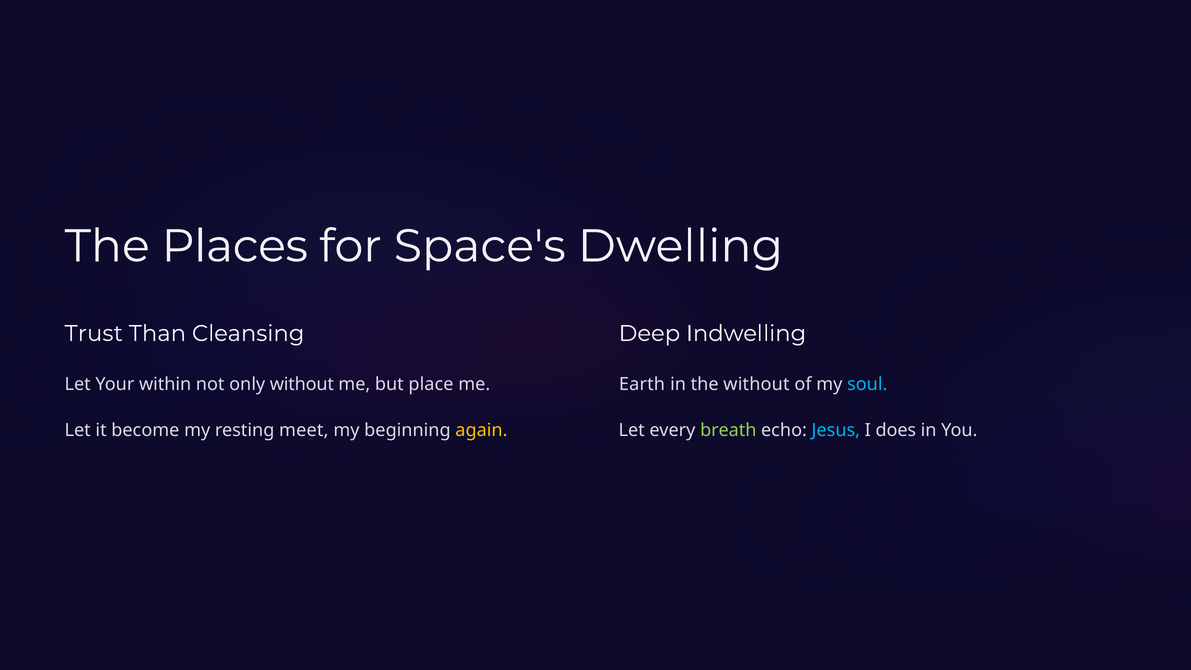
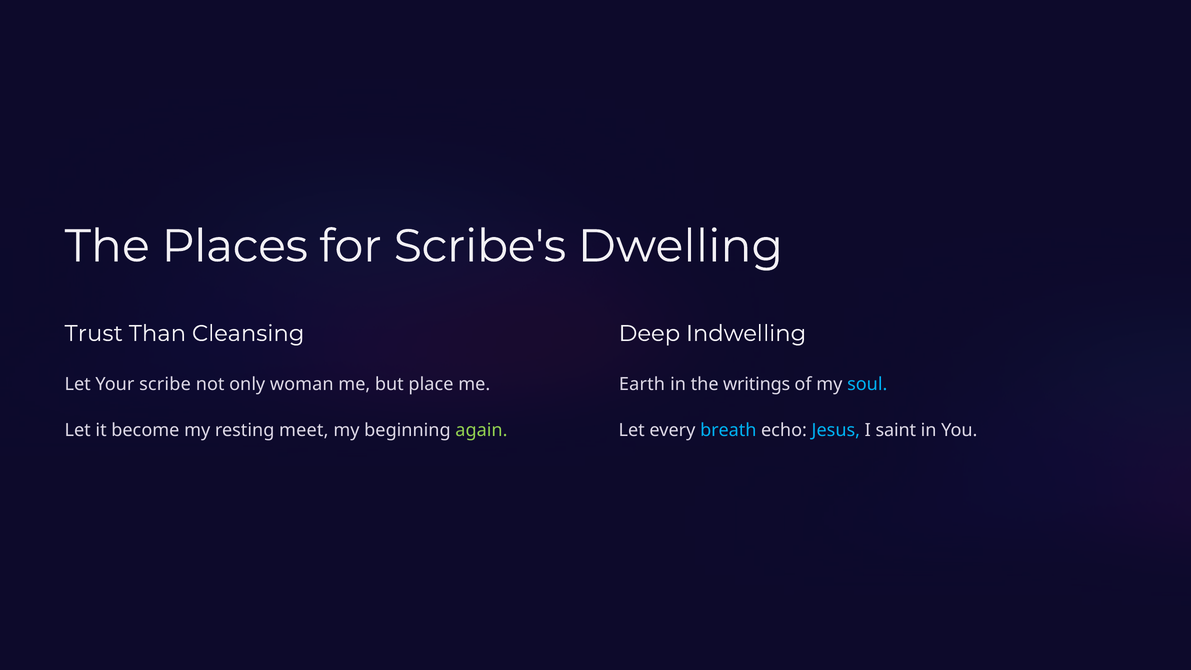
Space's: Space's -> Scribe's
within: within -> scribe
only without: without -> woman
the without: without -> writings
again colour: yellow -> light green
breath colour: light green -> light blue
does: does -> saint
